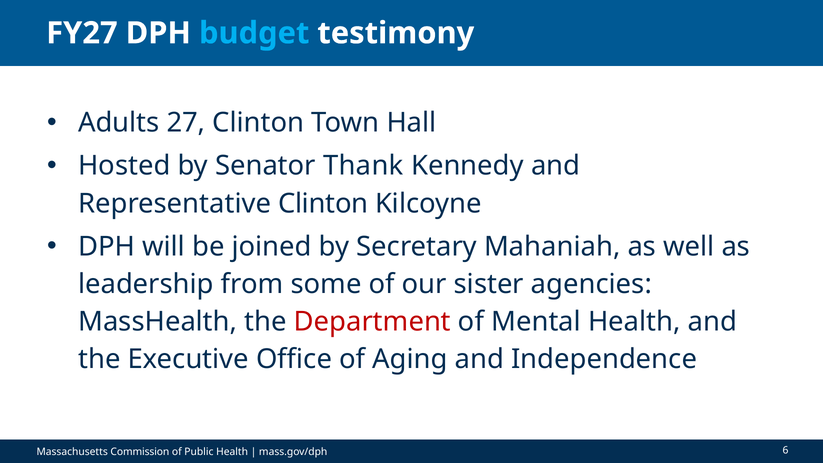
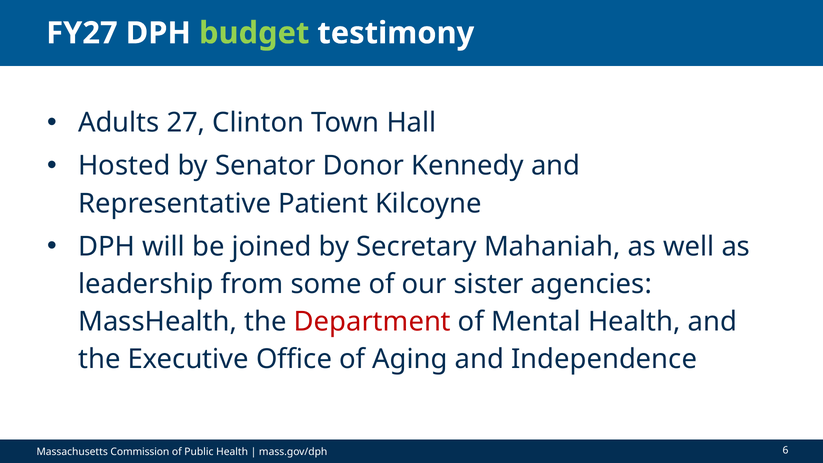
budget colour: light blue -> light green
Thank: Thank -> Donor
Representative Clinton: Clinton -> Patient
